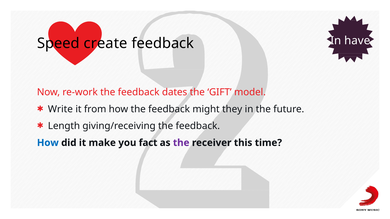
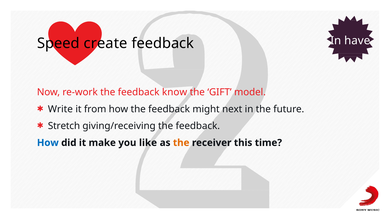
dates: dates -> know
they: they -> next
Length: Length -> Stretch
fact: fact -> like
the at (181, 143) colour: purple -> orange
